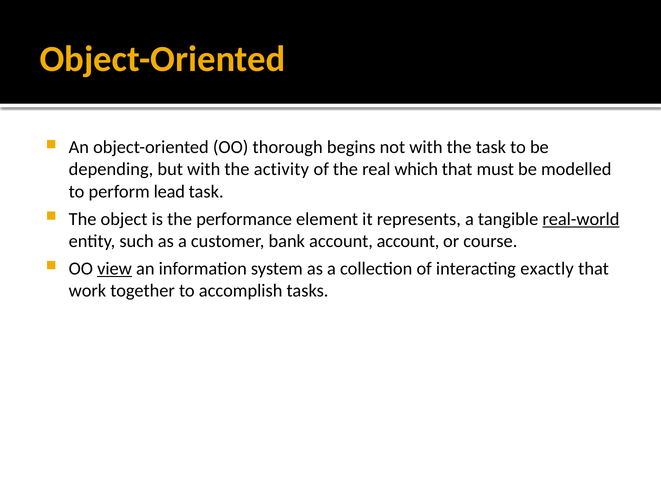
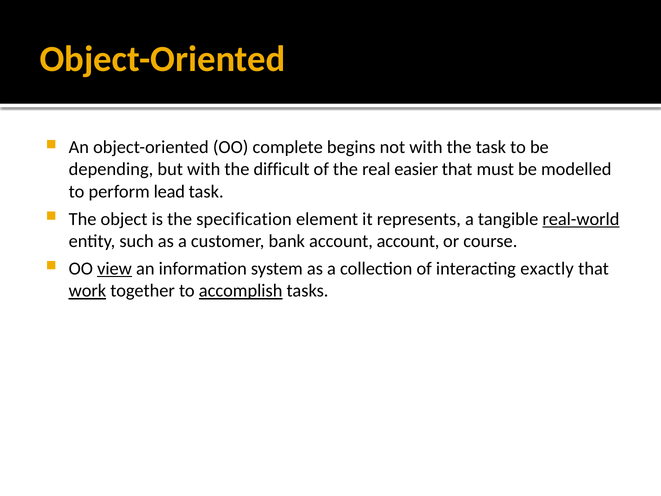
thorough: thorough -> complete
activity: activity -> difficult
which: which -> easier
performance: performance -> specification
work underline: none -> present
accomplish underline: none -> present
